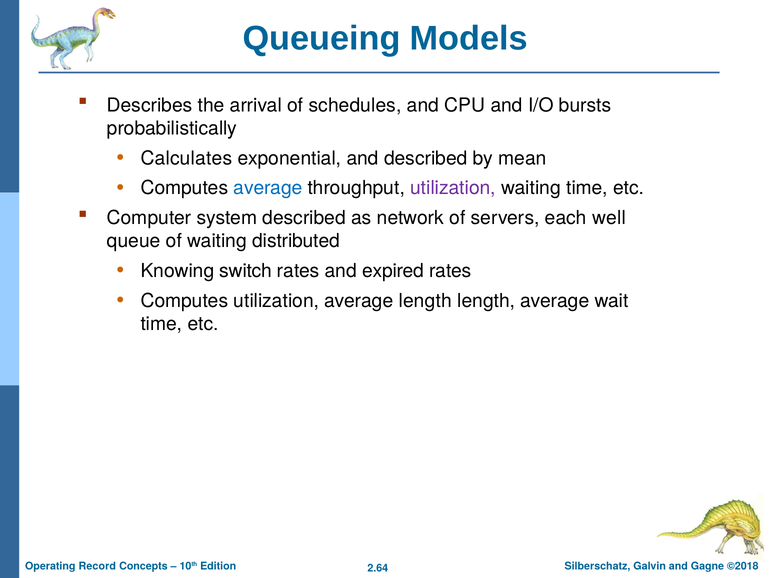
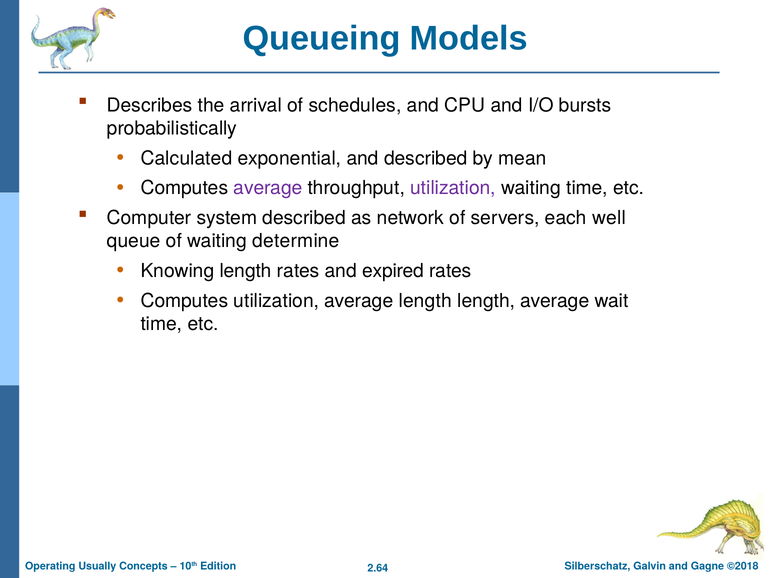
Calculates: Calculates -> Calculated
average at (268, 188) colour: blue -> purple
distributed: distributed -> determine
Knowing switch: switch -> length
Record: Record -> Usually
